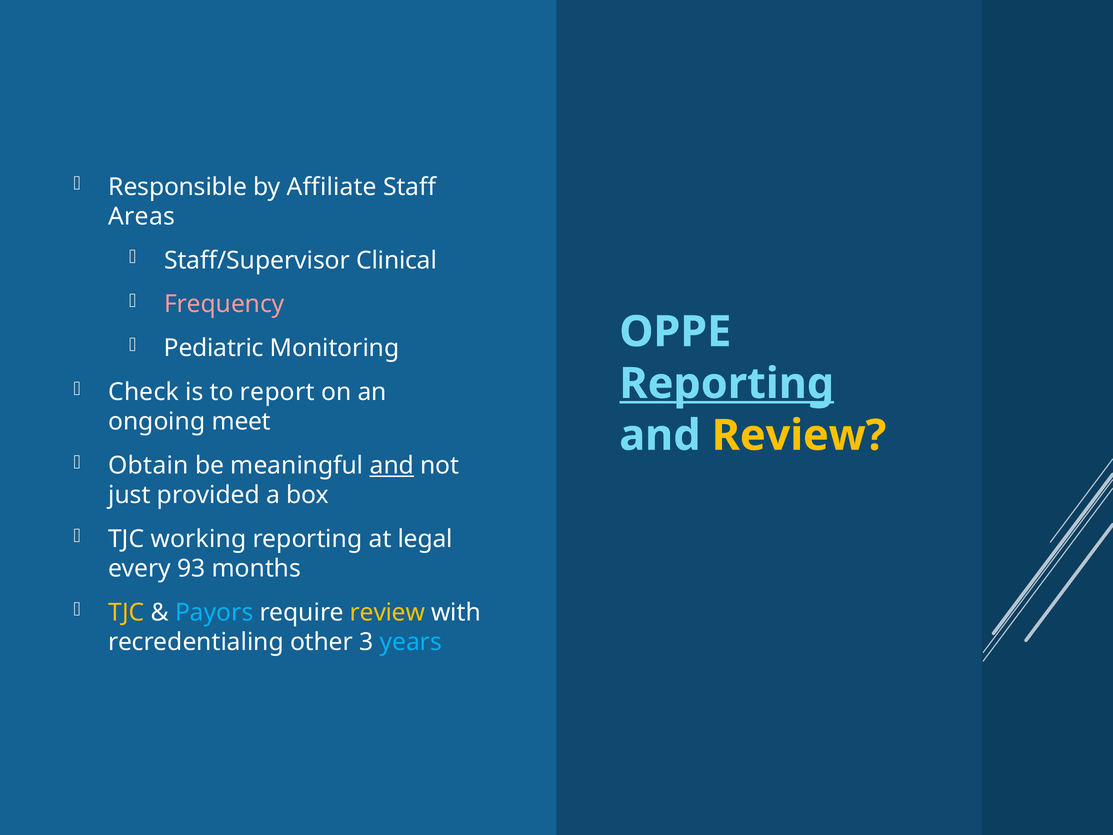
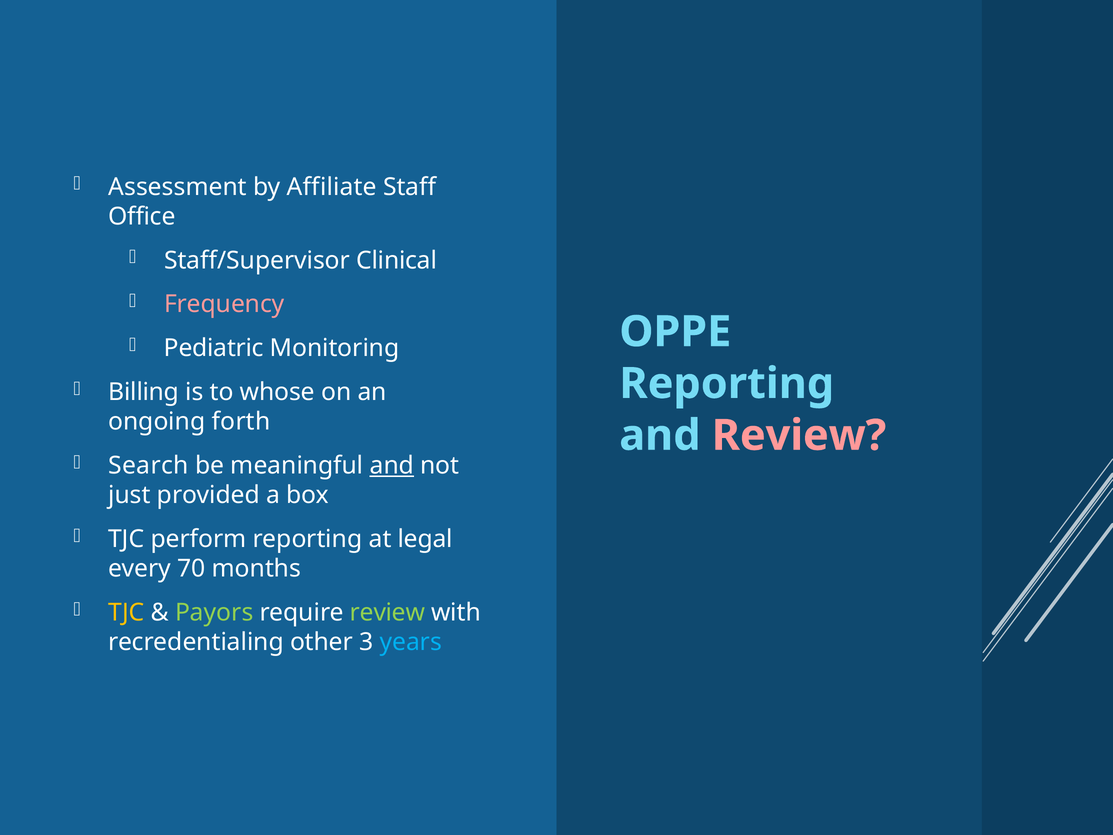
Responsible: Responsible -> Assessment
Areas: Areas -> Office
Reporting at (727, 384) underline: present -> none
Check: Check -> Billing
report: report -> whose
meet: meet -> forth
Review at (799, 435) colour: yellow -> pink
Obtain: Obtain -> Search
working: working -> perform
93: 93 -> 70
Payors colour: light blue -> light green
review at (387, 612) colour: yellow -> light green
